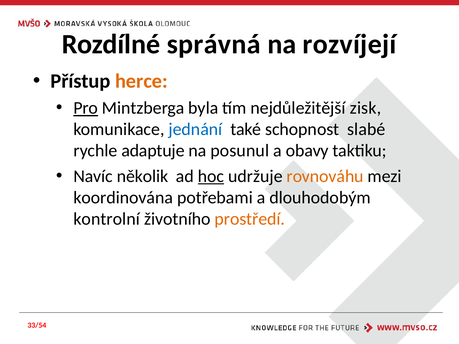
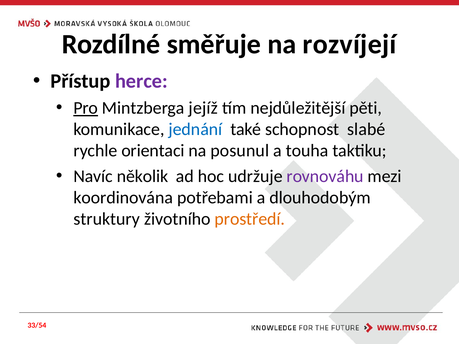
správná: správná -> směřuje
herce colour: orange -> purple
byla: byla -> jejíž
zisk: zisk -> pěti
adaptuje: adaptuje -> orientaci
obavy: obavy -> touha
hoc underline: present -> none
rovnováhu colour: orange -> purple
kontrolní: kontrolní -> struktury
